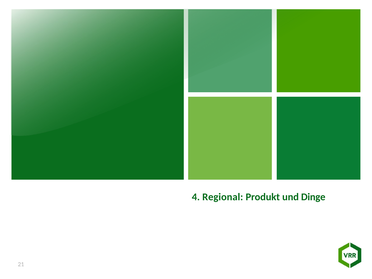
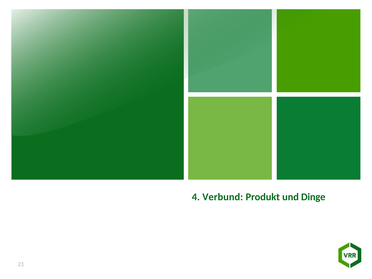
Regional: Regional -> Verbund
